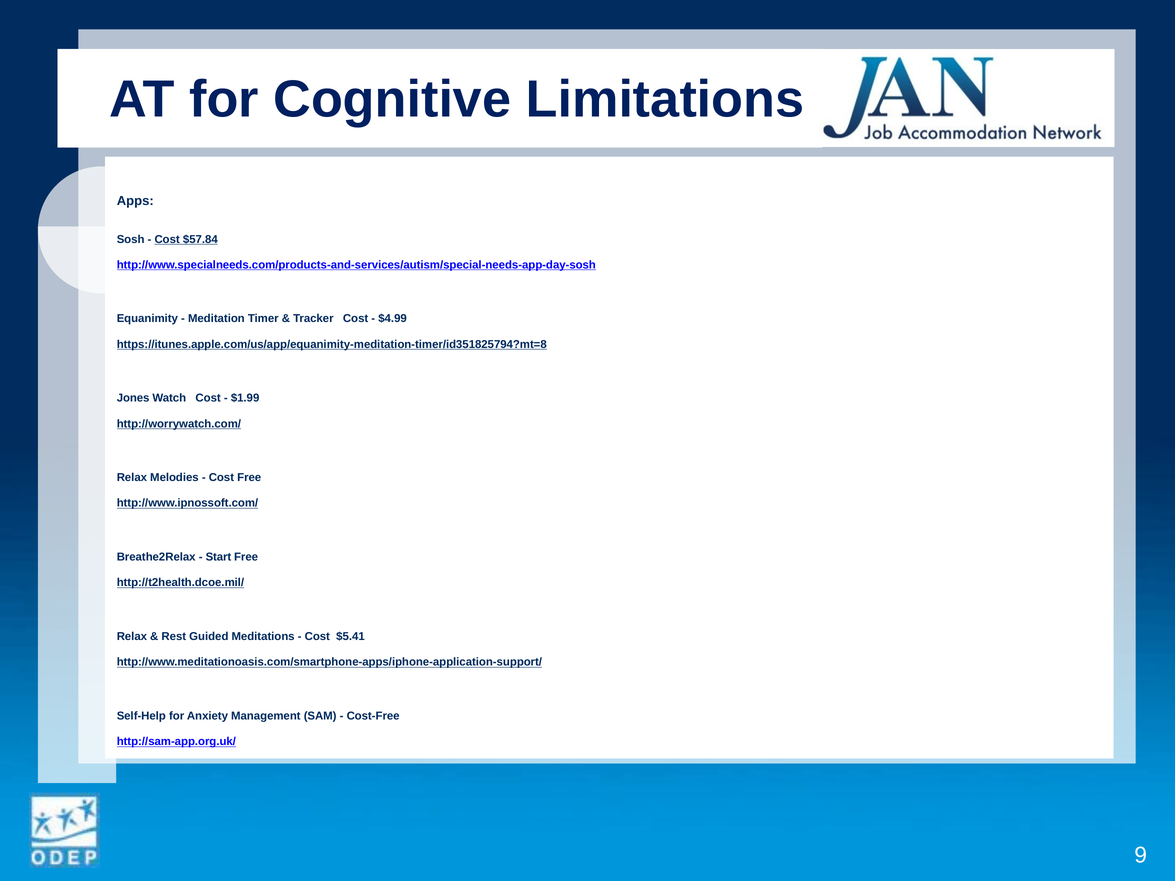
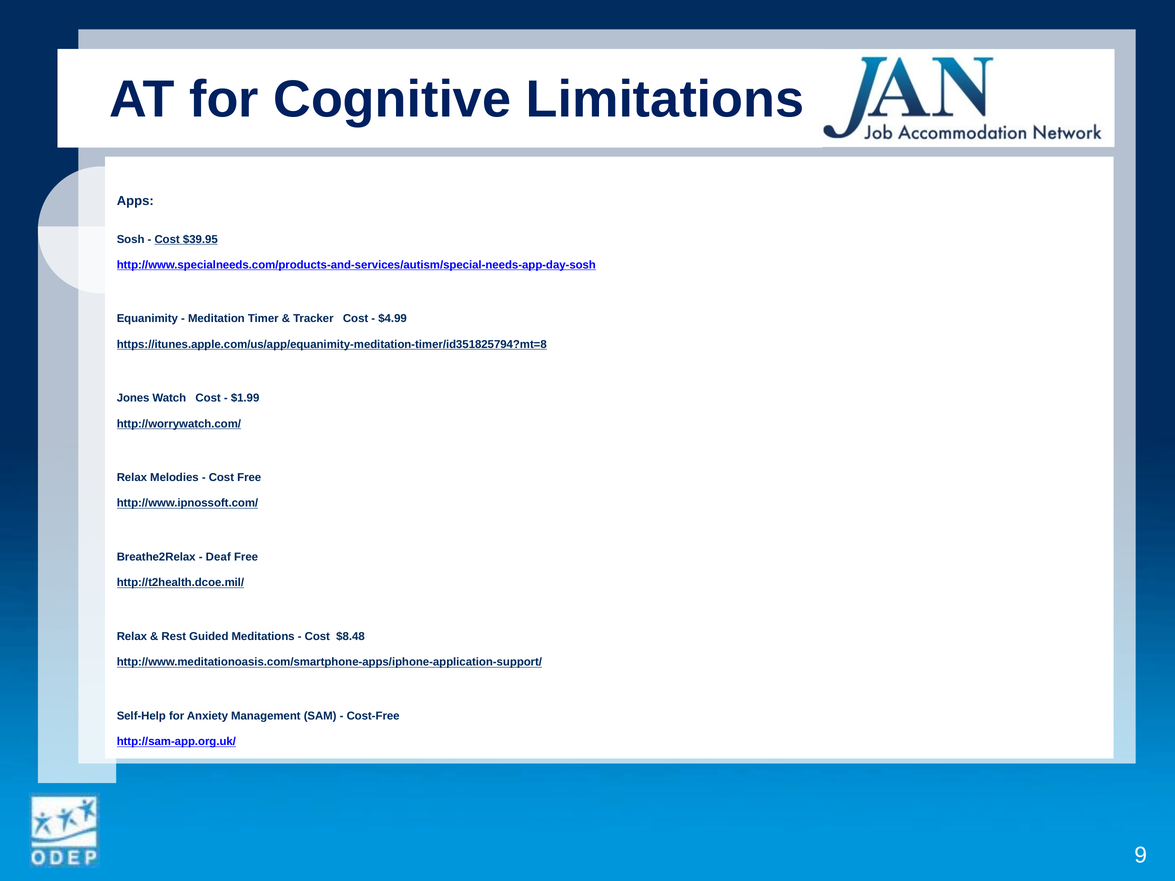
$57.84: $57.84 -> $39.95
Start: Start -> Deaf
$5.41: $5.41 -> $8.48
